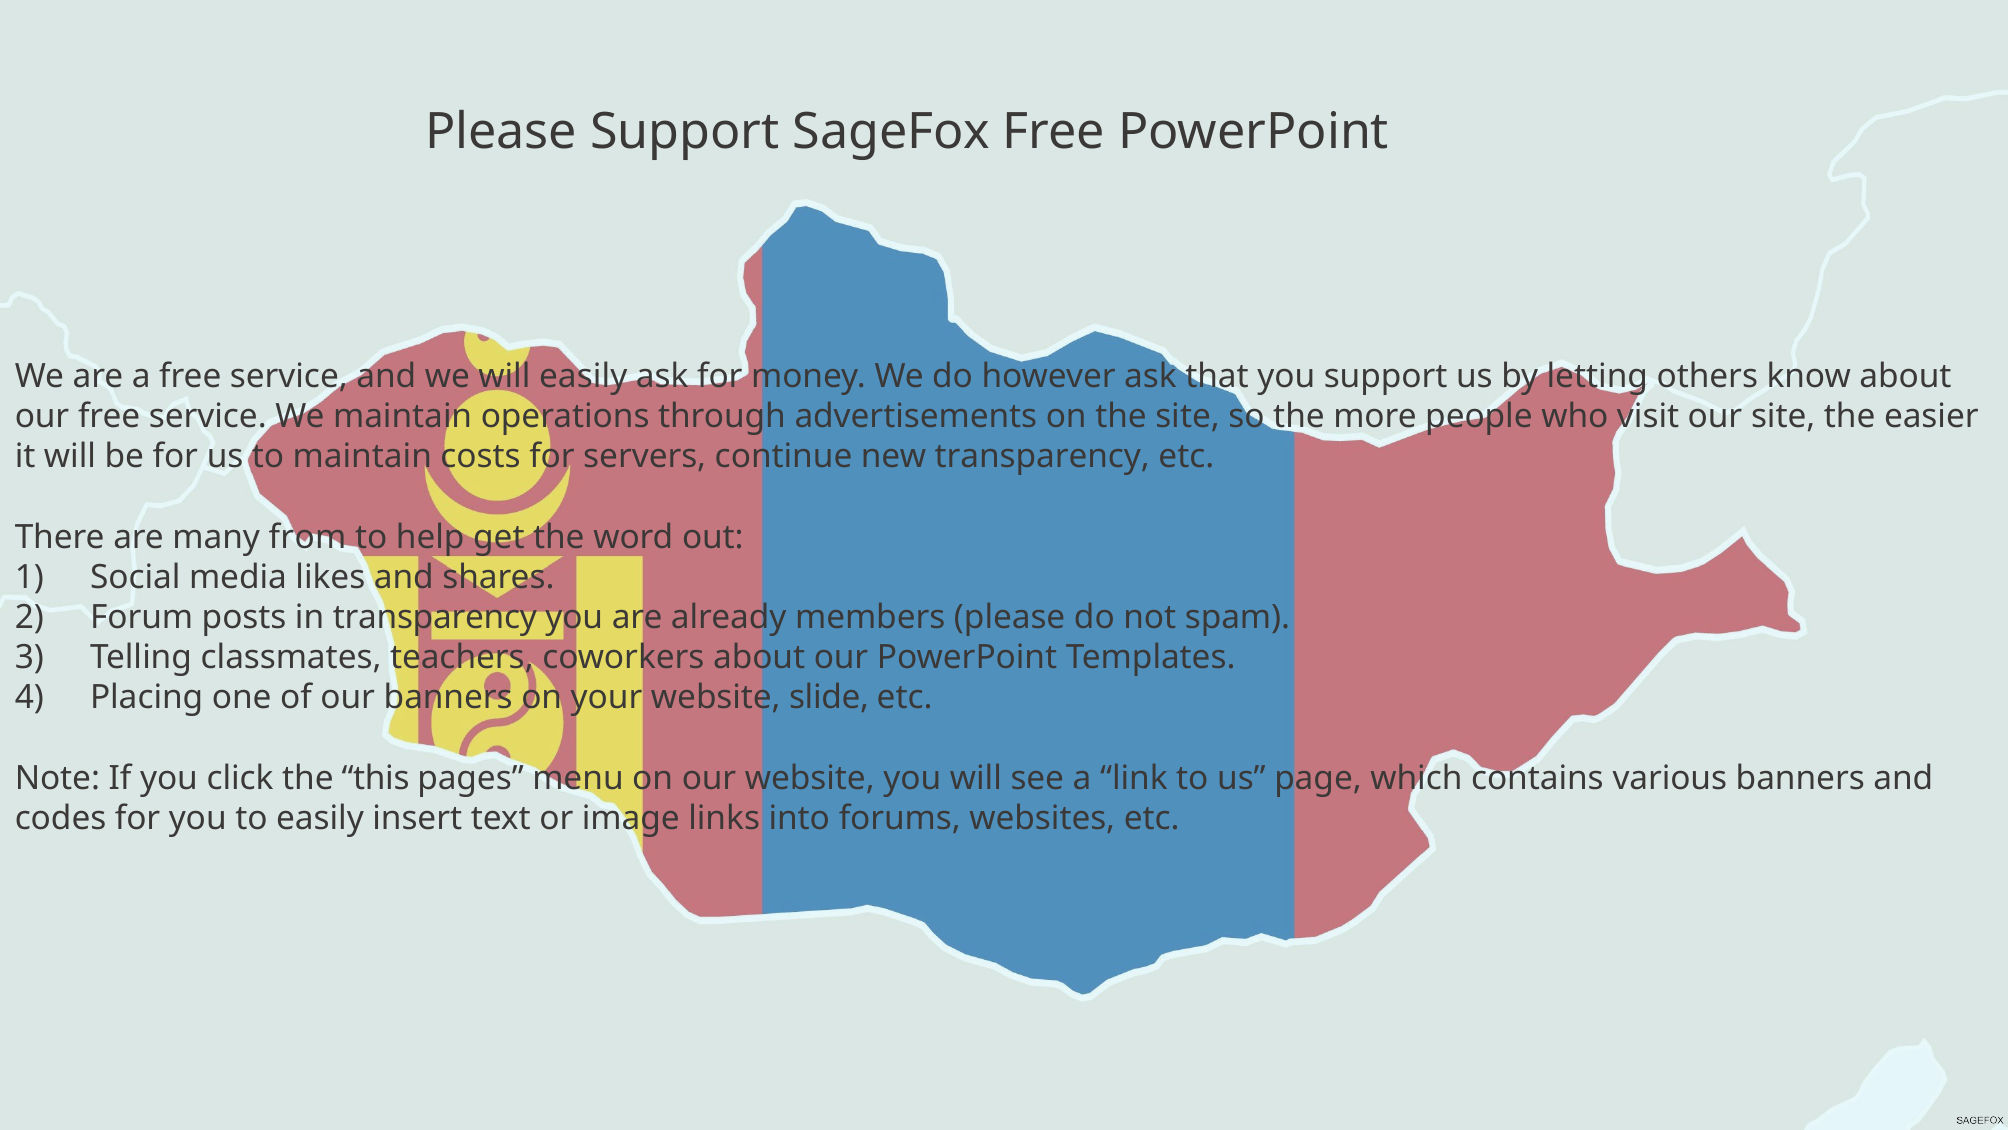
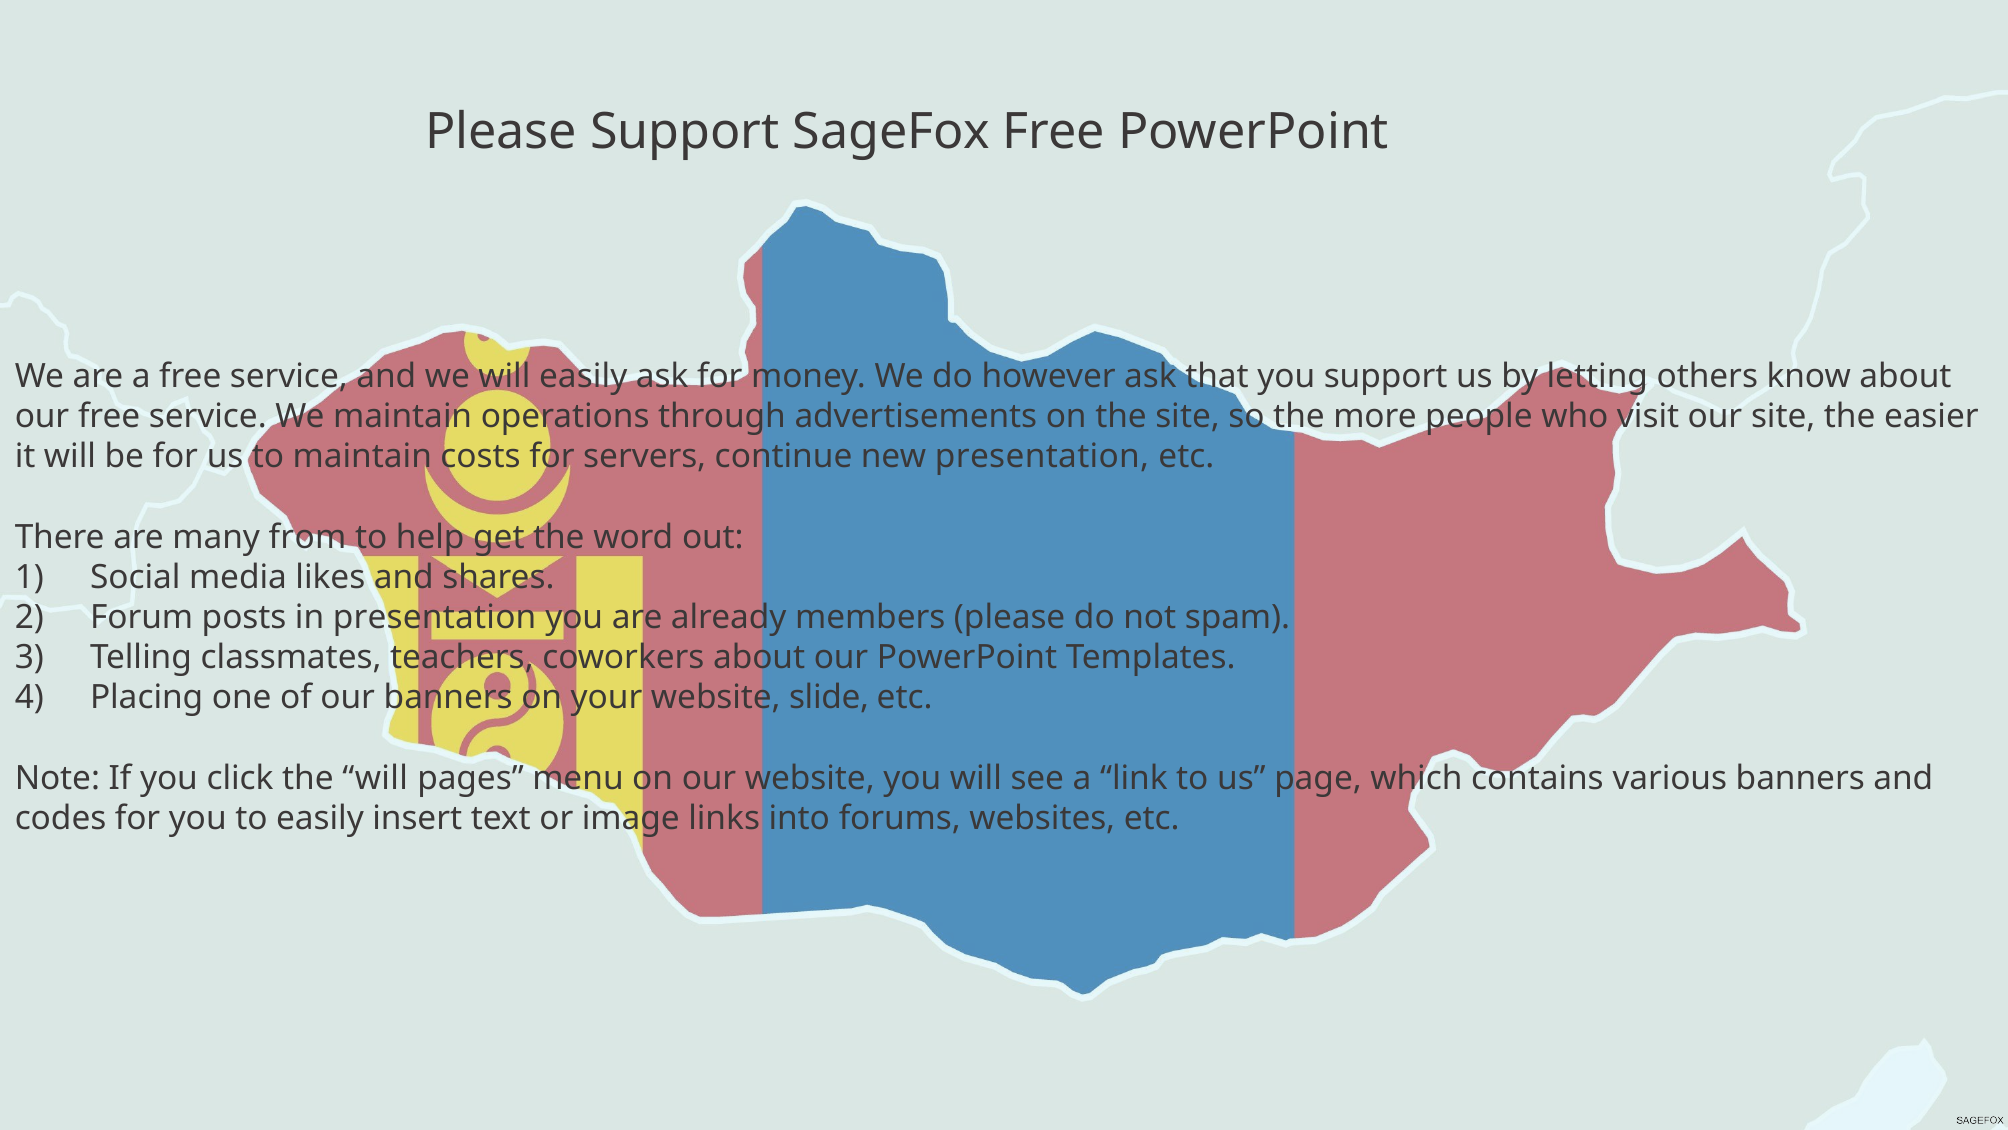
new transparency: transparency -> presentation
in transparency: transparency -> presentation
the this: this -> will
